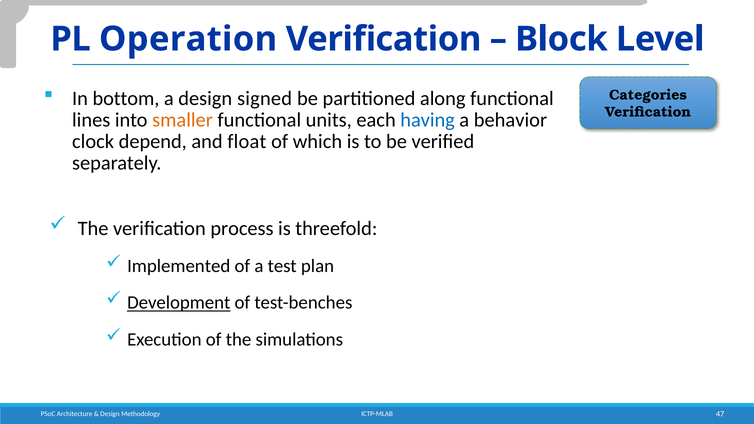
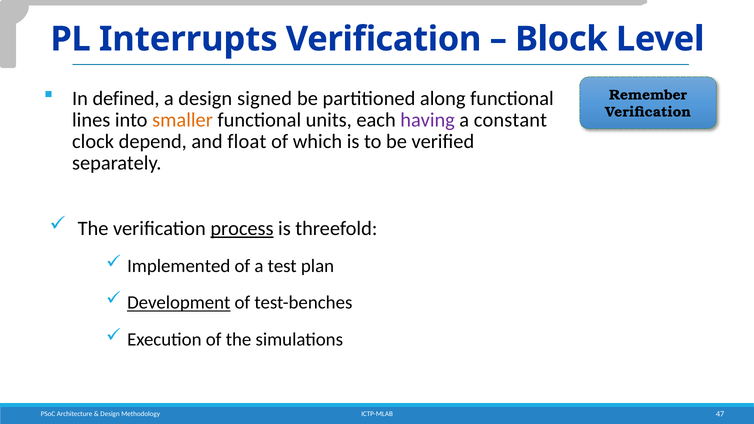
Operation: Operation -> Interrupts
bottom: bottom -> defined
Categories: Categories -> Remember
having colour: blue -> purple
behavior: behavior -> constant
process underline: none -> present
